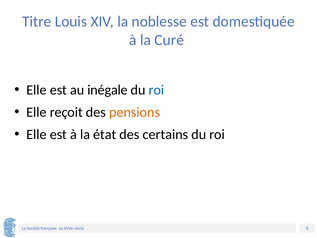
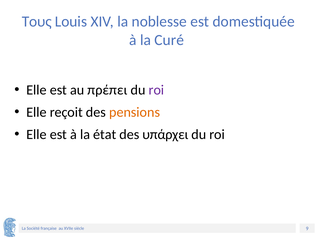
Titre: Titre -> Τους
inégale: inégale -> πρέπει
roi at (156, 90) colour: blue -> purple
certains: certains -> υπάρχει
